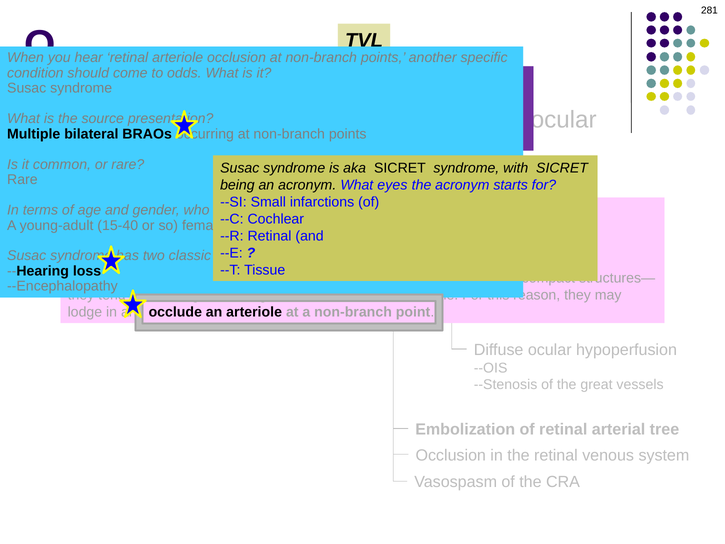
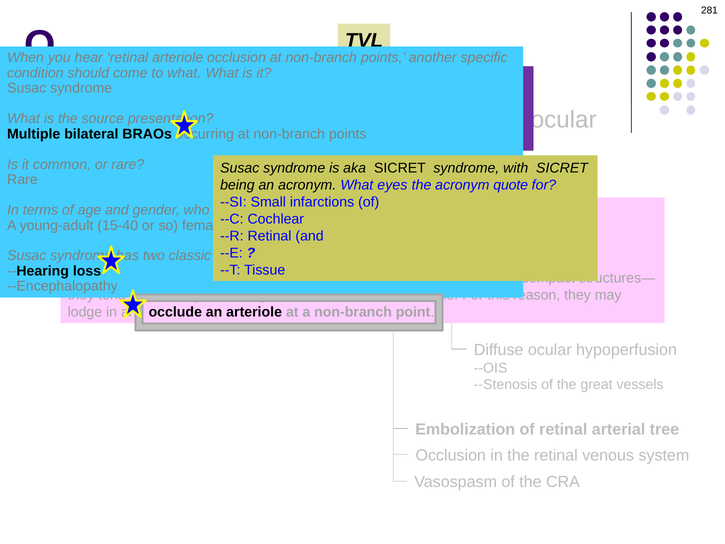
to odds: odds -> what
starts: starts -> quote
